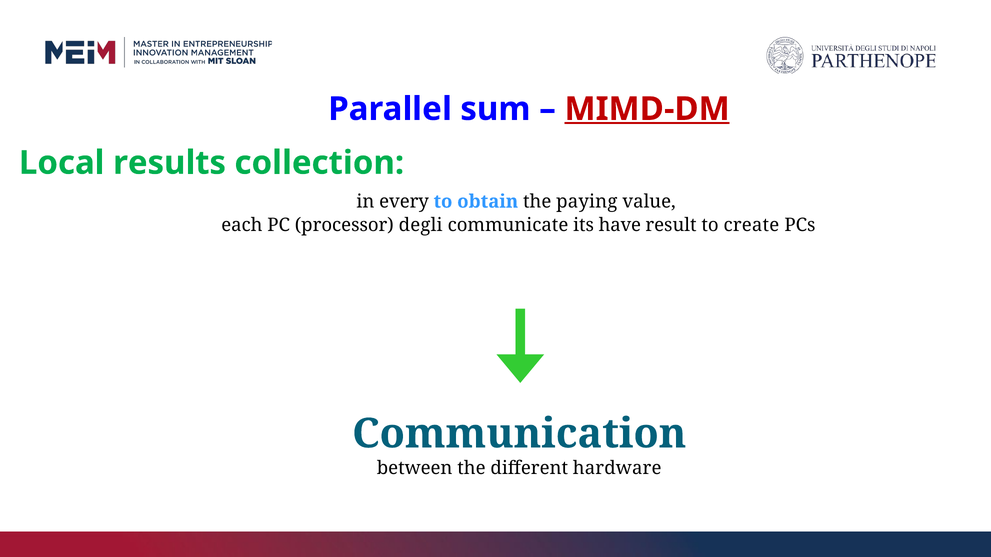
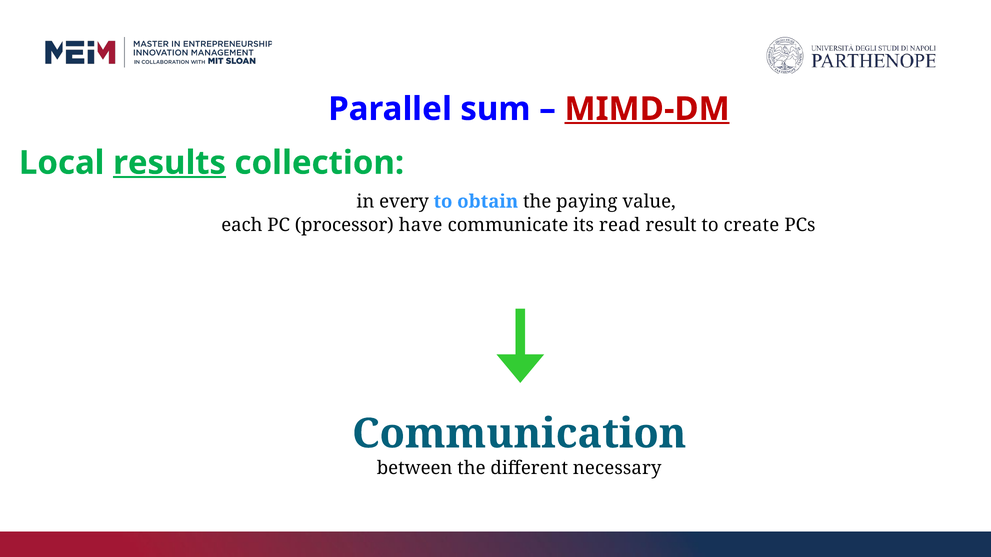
results underline: none -> present
degli: degli -> have
have: have -> read
hardware: hardware -> necessary
